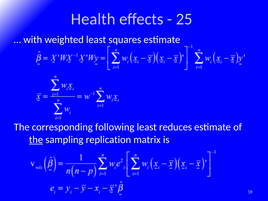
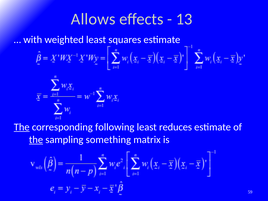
Health: Health -> Allows
25: 25 -> 13
The at (22, 127) underline: none -> present
replication: replication -> something
